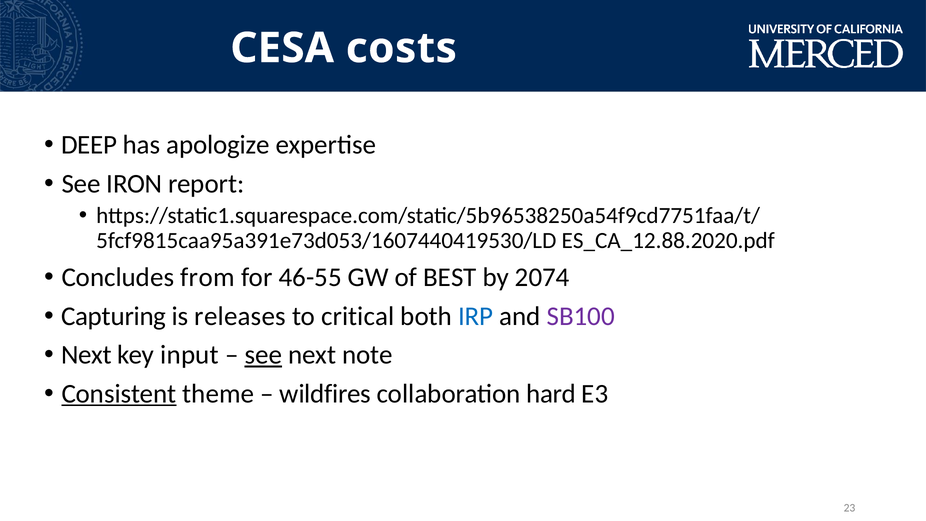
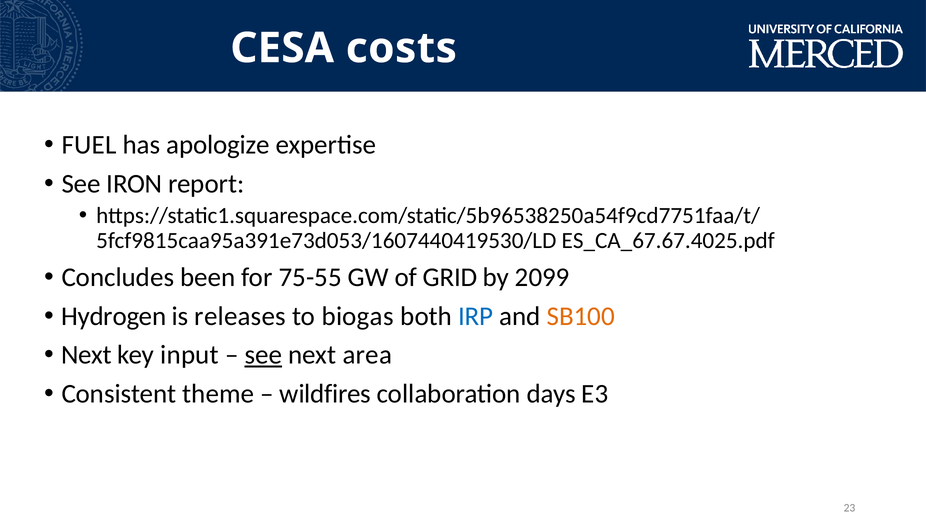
DEEP: DEEP -> FUEL
ES_CA_12.88.2020.pdf: ES_CA_12.88.2020.pdf -> ES_CA_67.67.4025.pdf
from: from -> been
46-55: 46-55 -> 75-55
BEST: BEST -> GRID
2074: 2074 -> 2099
Capturing: Capturing -> Hydrogen
critical: critical -> biogas
SB100 colour: purple -> orange
note: note -> area
Consistent underline: present -> none
hard: hard -> days
